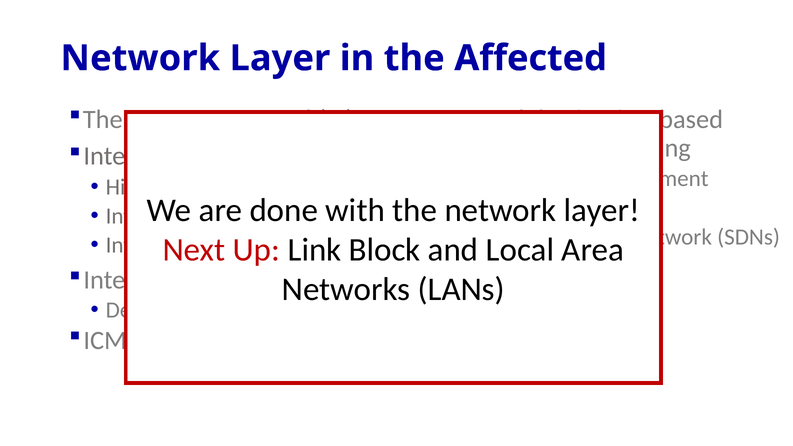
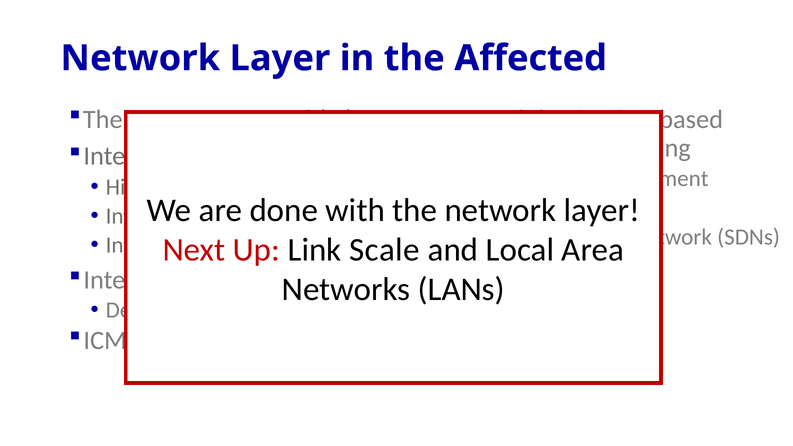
Block: Block -> Scale
